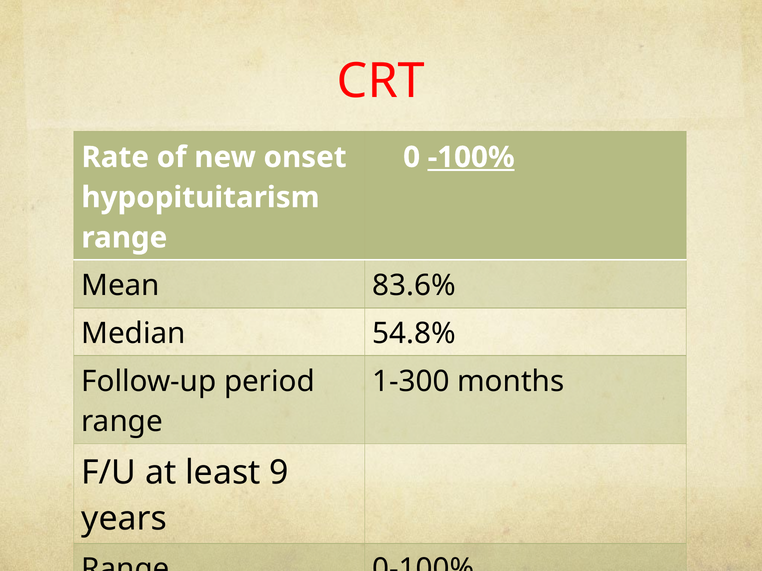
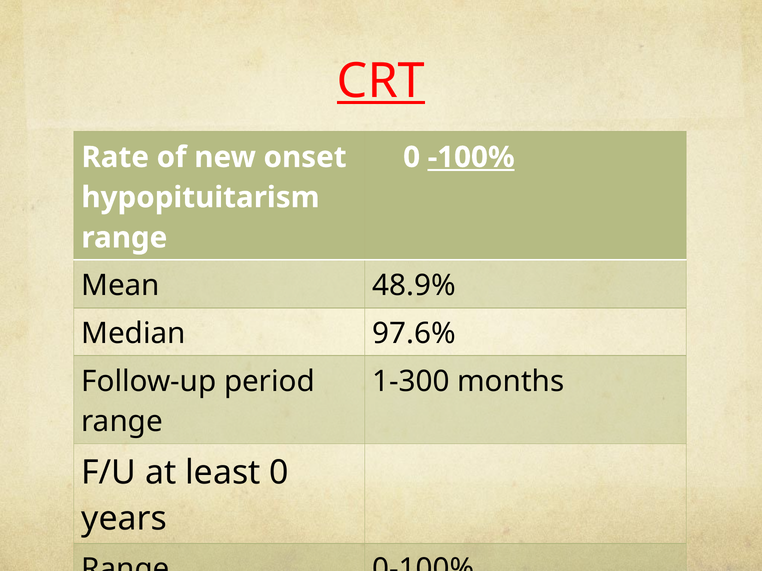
CRT underline: none -> present
83.6%: 83.6% -> 48.9%
54.8%: 54.8% -> 97.6%
least 9: 9 -> 0
